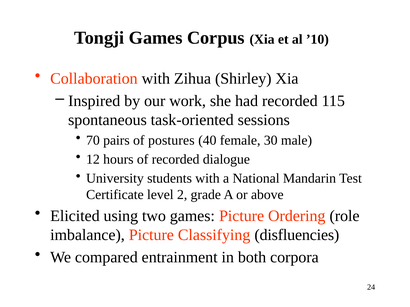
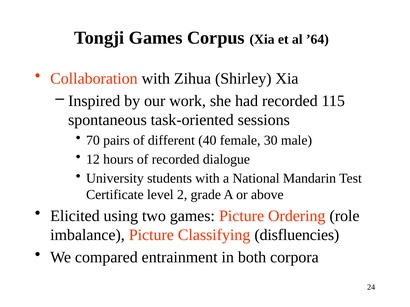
’10: ’10 -> ’64
postures: postures -> different
